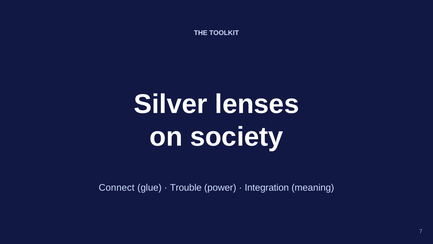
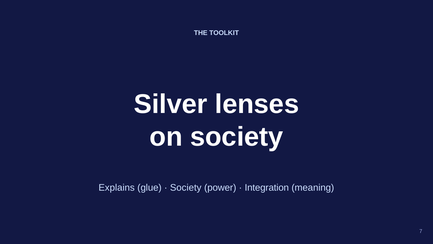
Connect: Connect -> Explains
Trouble at (186, 187): Trouble -> Society
